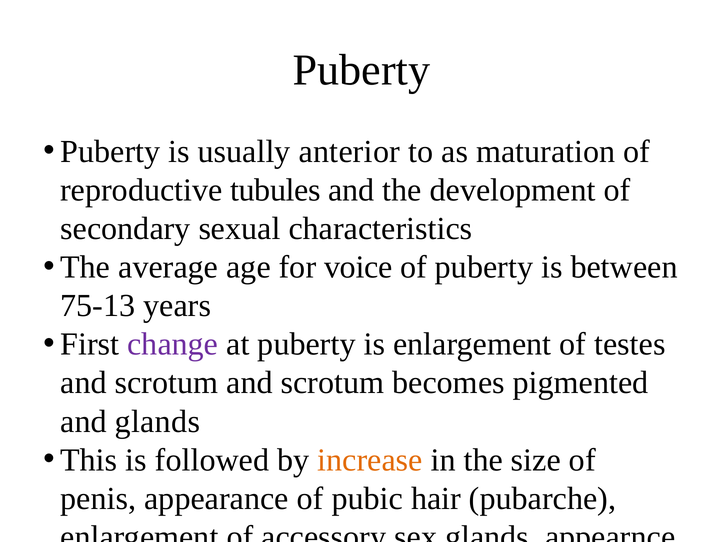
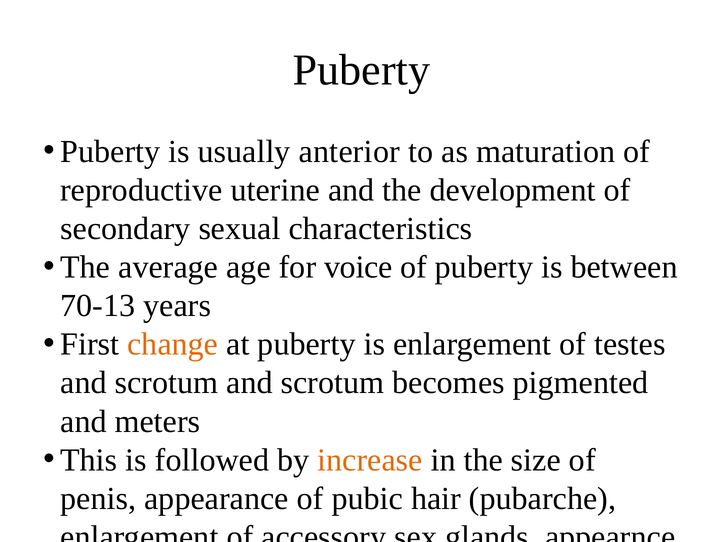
tubules: tubules -> uterine
75-13: 75-13 -> 70-13
change colour: purple -> orange
and glands: glands -> meters
